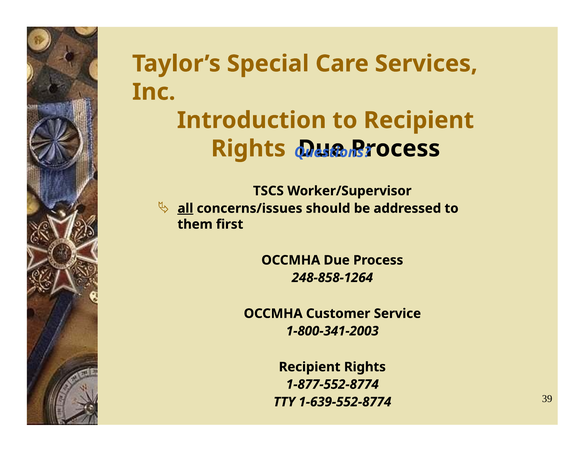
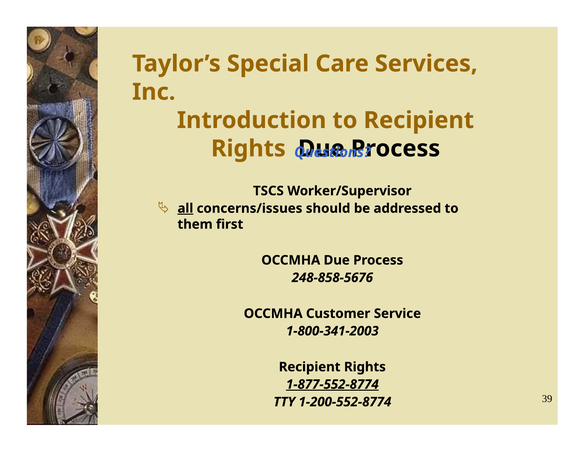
248-858-1264: 248-858-1264 -> 248-858-5676
1-877-552-8774 underline: none -> present
1-639-552-8774: 1-639-552-8774 -> 1-200-552-8774
